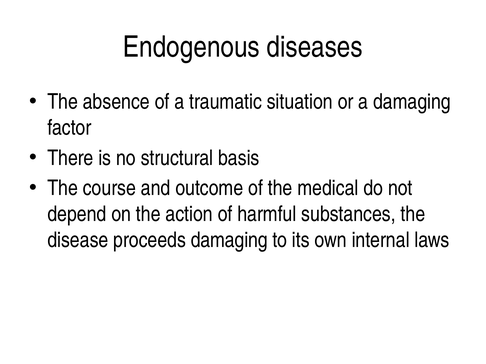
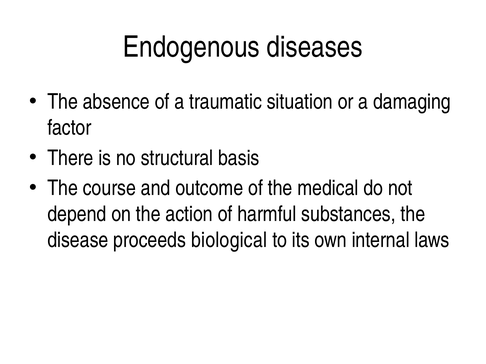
proceeds damaging: damaging -> biological
